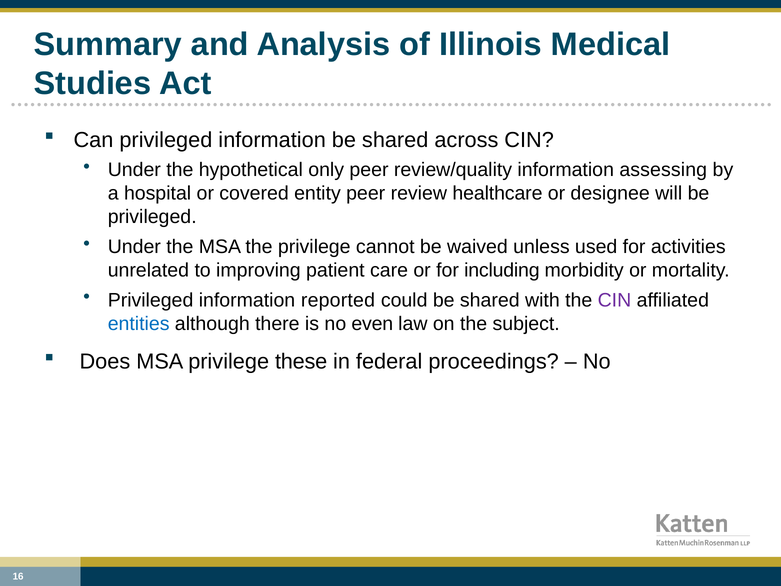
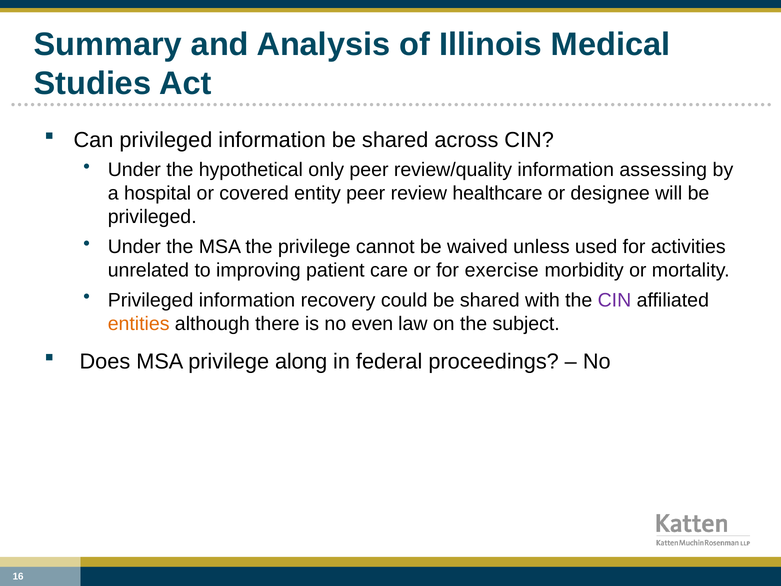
including: including -> exercise
reported: reported -> recovery
entities colour: blue -> orange
these: these -> along
